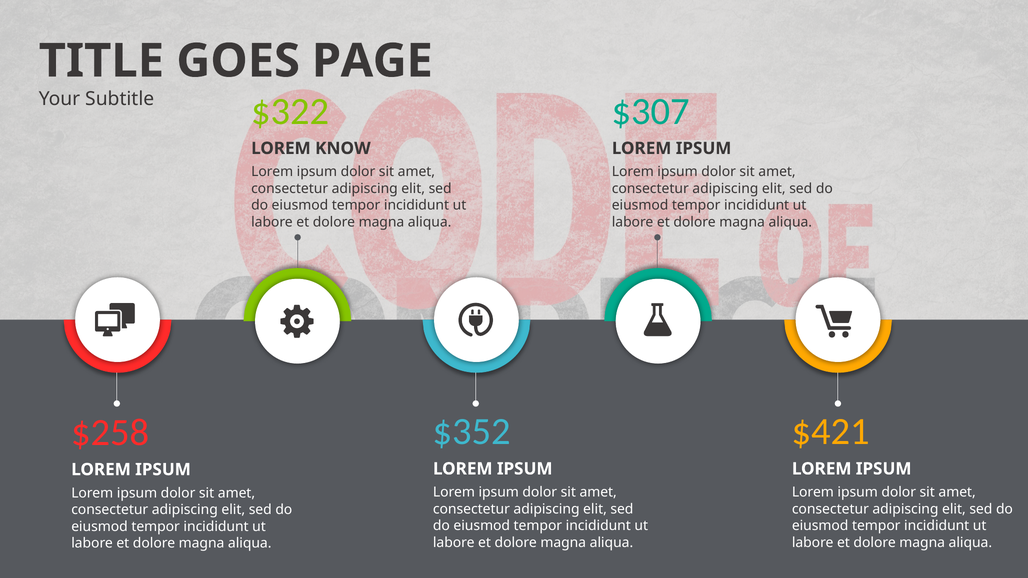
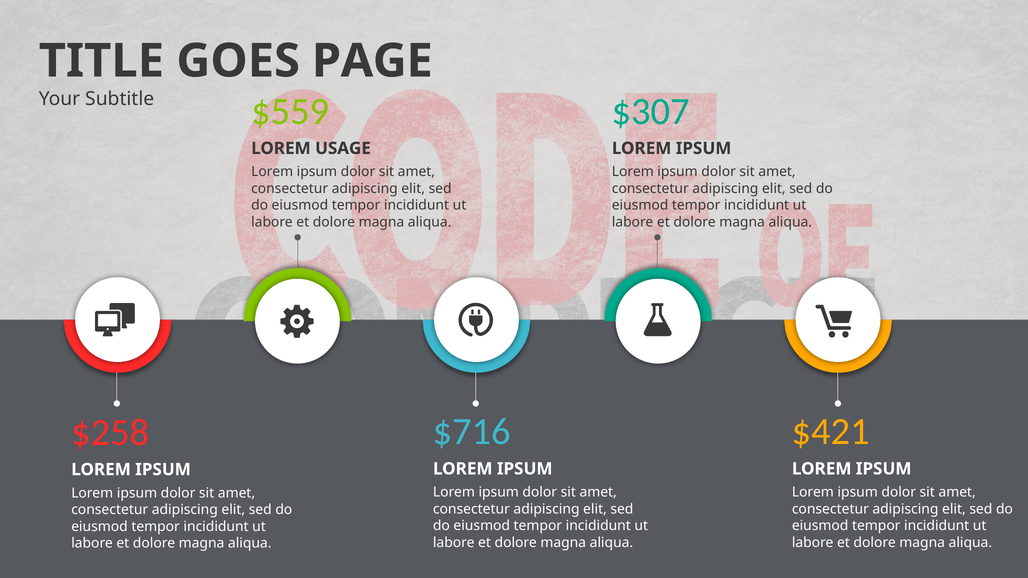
$322: $322 -> $559
KNOW: KNOW -> USAGE
$352: $352 -> $716
